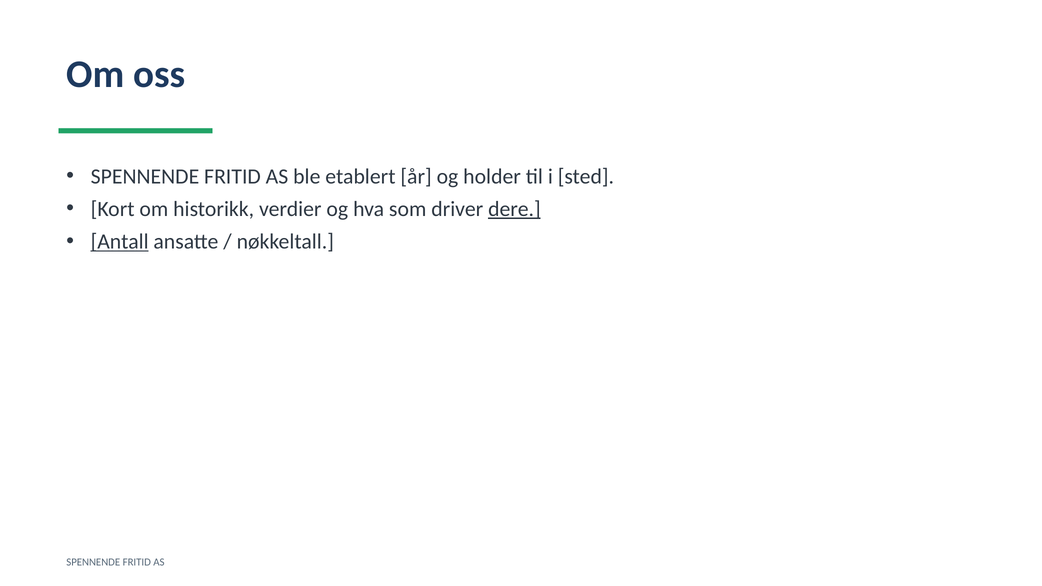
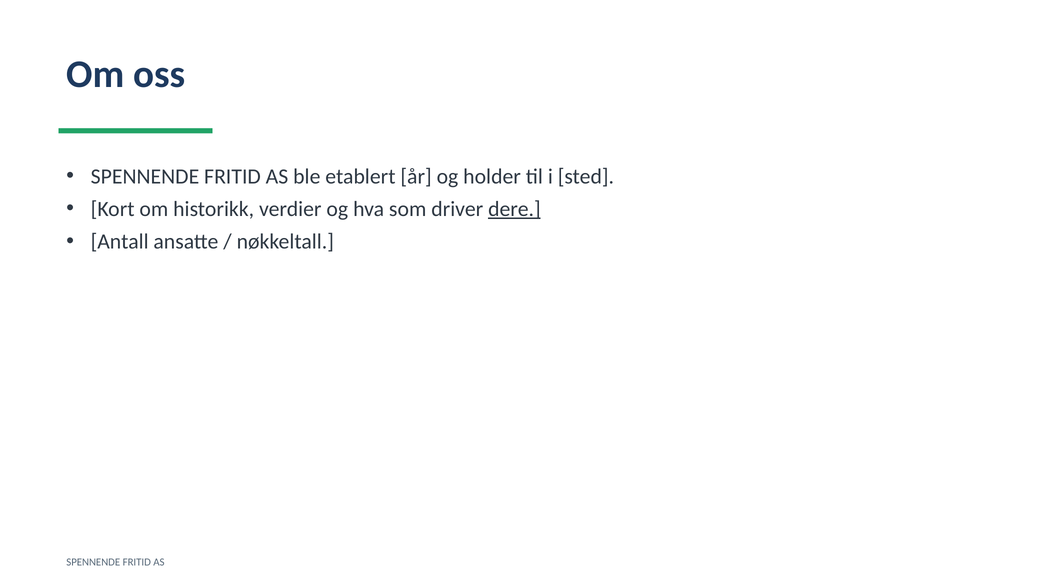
Antall underline: present -> none
